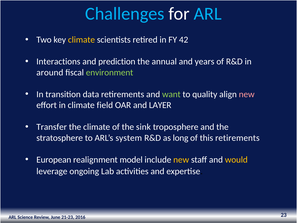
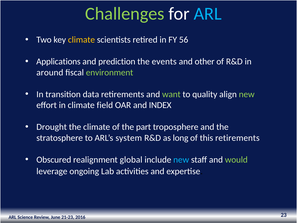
Challenges colour: light blue -> light green
42: 42 -> 56
Interactions: Interactions -> Applications
annual: annual -> events
years: years -> other
new at (247, 94) colour: pink -> light green
LAYER: LAYER -> INDEX
Transfer: Transfer -> Drought
sink: sink -> part
European: European -> Obscured
model: model -> global
new at (181, 159) colour: yellow -> light blue
would colour: yellow -> light green
